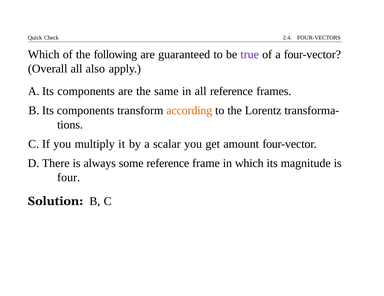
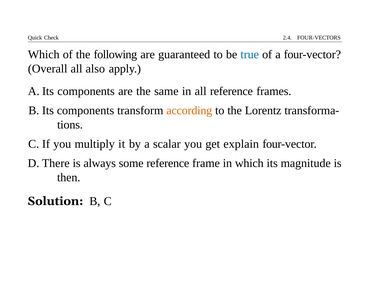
true colour: purple -> blue
amount: amount -> explain
four: four -> then
